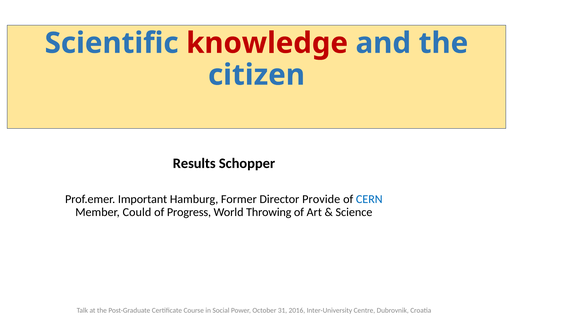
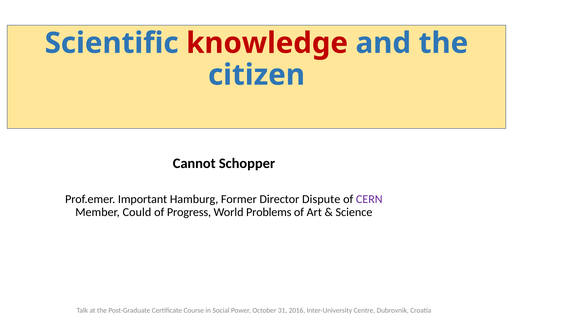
Results: Results -> Cannot
Provide: Provide -> Dispute
CERN colour: blue -> purple
Throwing: Throwing -> Problems
